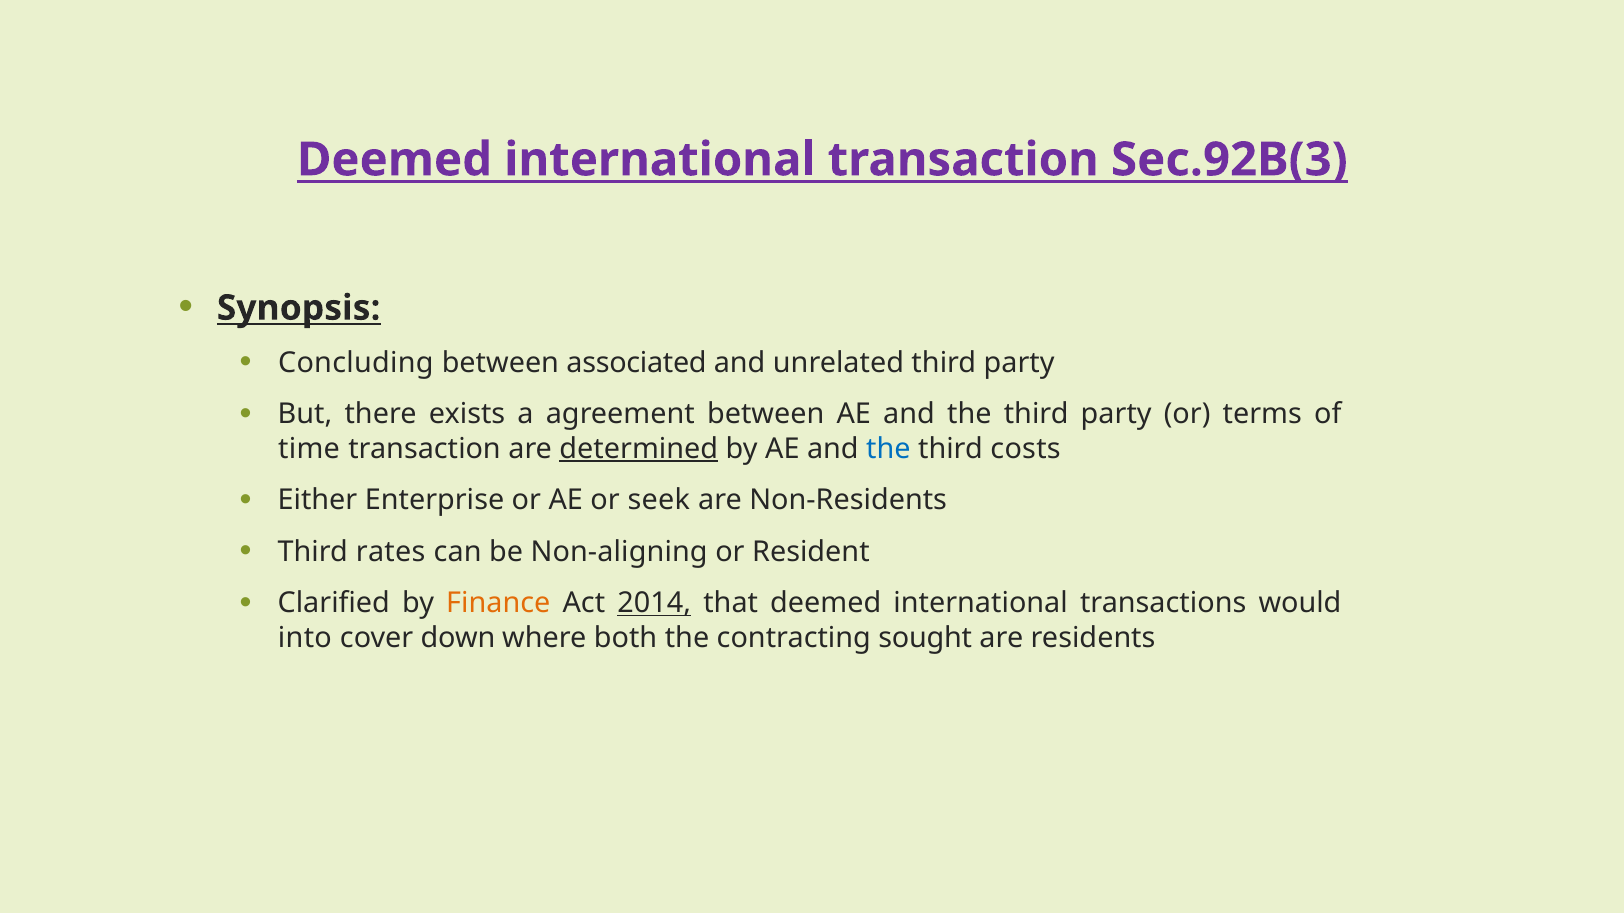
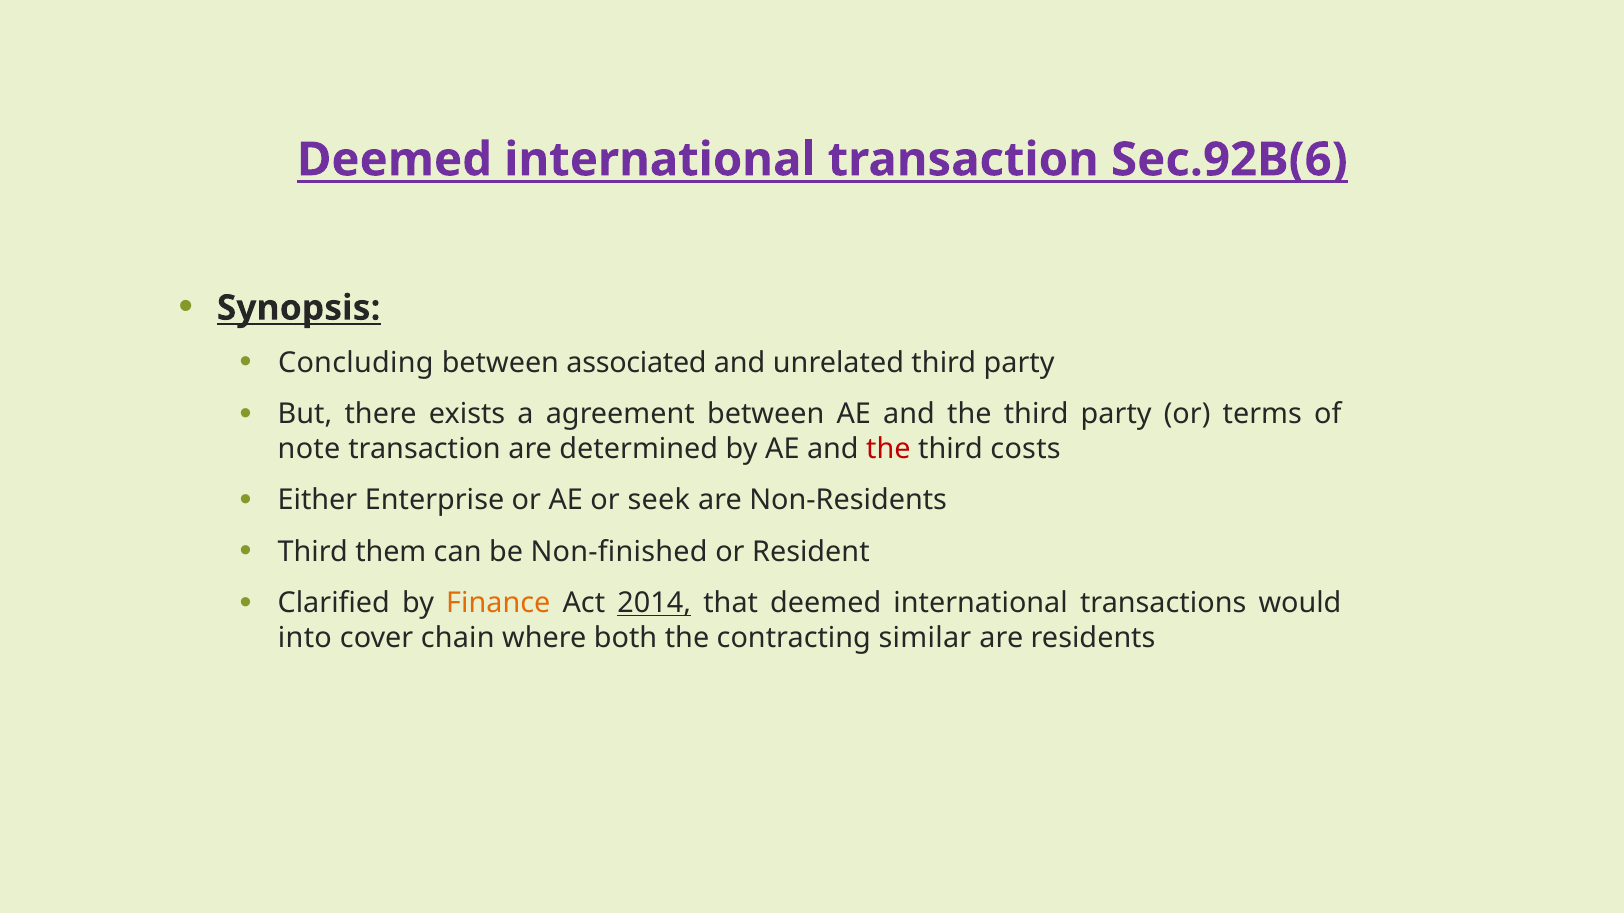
Sec.92B(3: Sec.92B(3 -> Sec.92B(6
time: time -> note
determined underline: present -> none
the at (888, 449) colour: blue -> red
rates: rates -> them
Non-aligning: Non-aligning -> Non-finished
down: down -> chain
sought: sought -> similar
